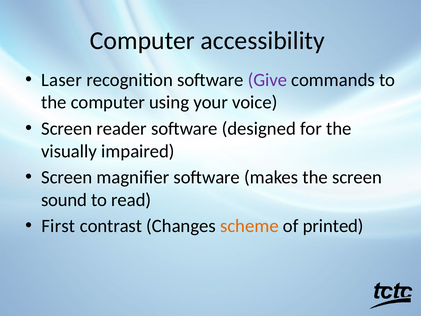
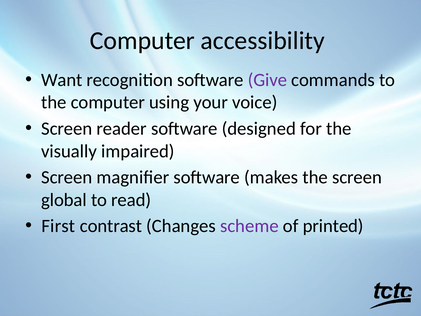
Laser: Laser -> Want
sound: sound -> global
scheme colour: orange -> purple
